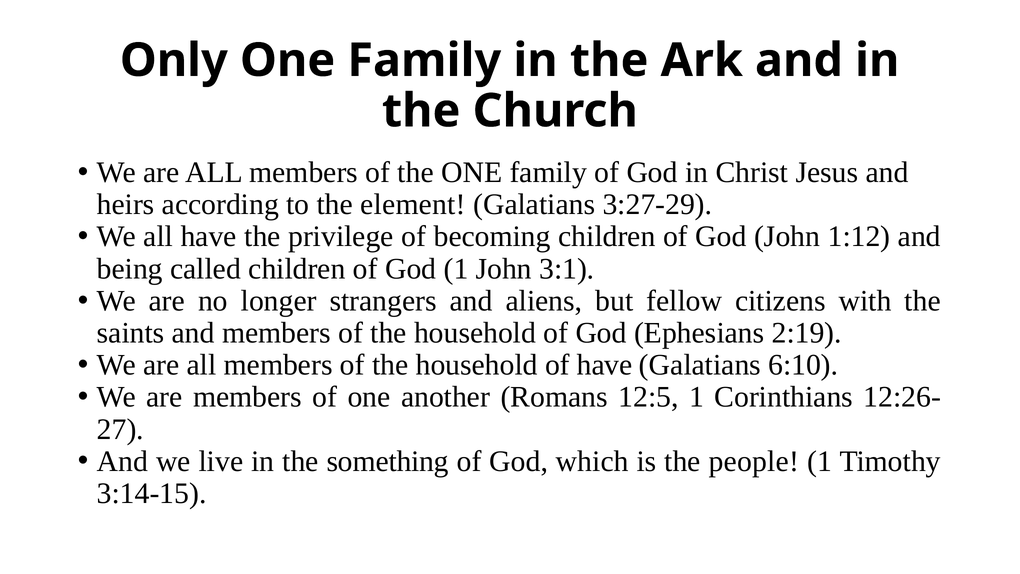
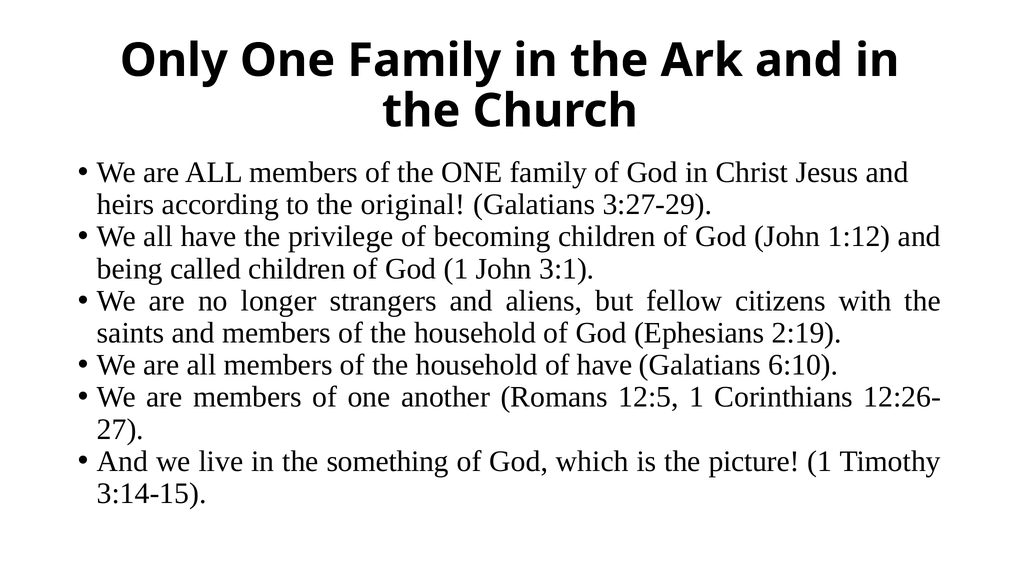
element: element -> original
people: people -> picture
